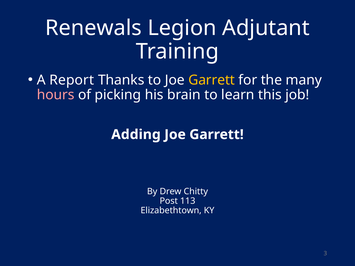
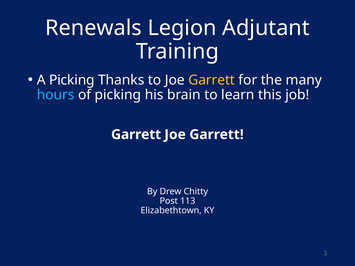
A Report: Report -> Picking
hours colour: pink -> light blue
Adding at (136, 135): Adding -> Garrett
